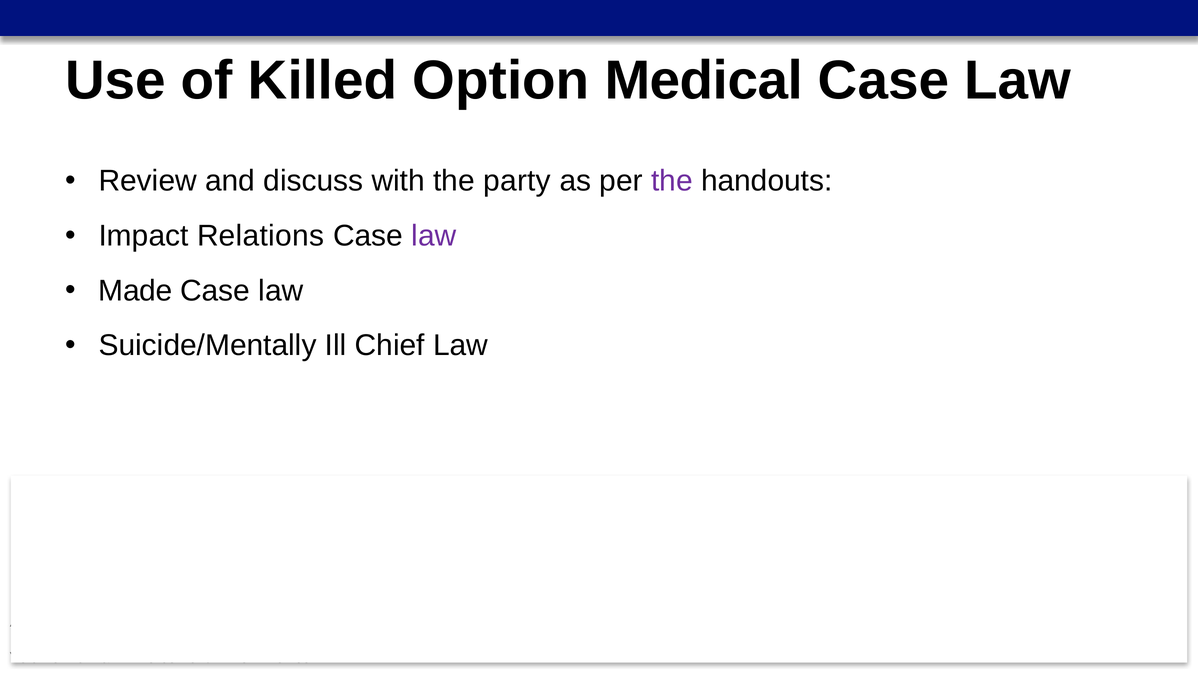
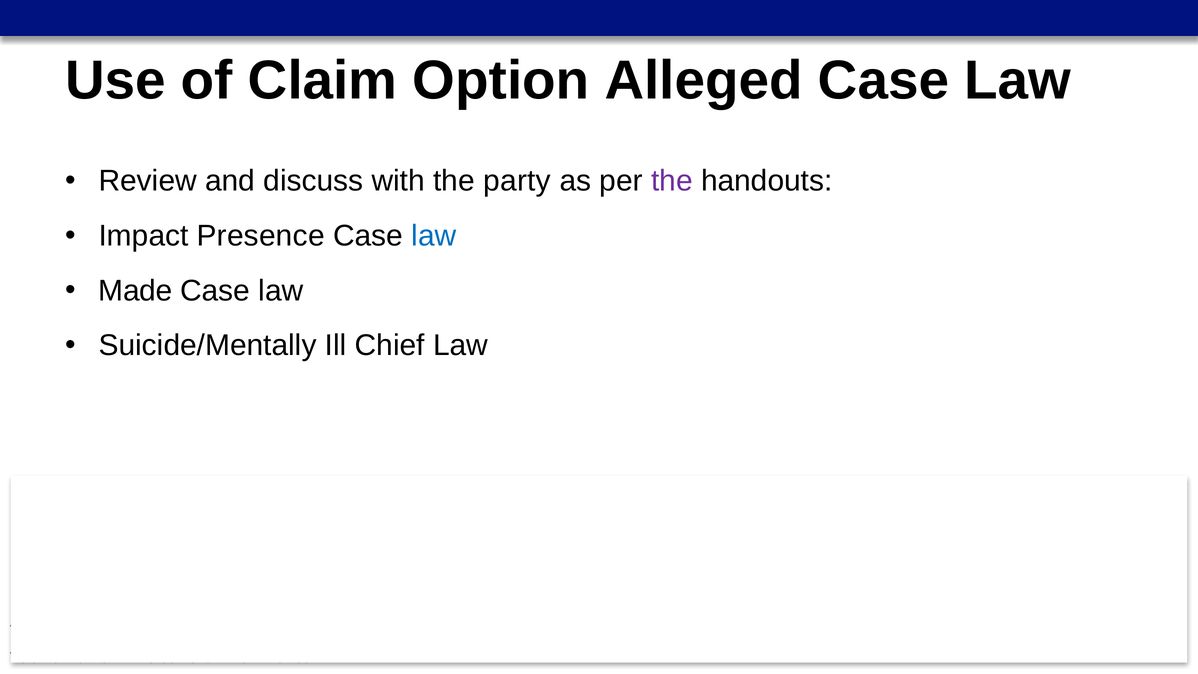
Killed: Killed -> Claim
Medical: Medical -> Alleged
Relations: Relations -> Presence
law at (434, 236) colour: purple -> blue
